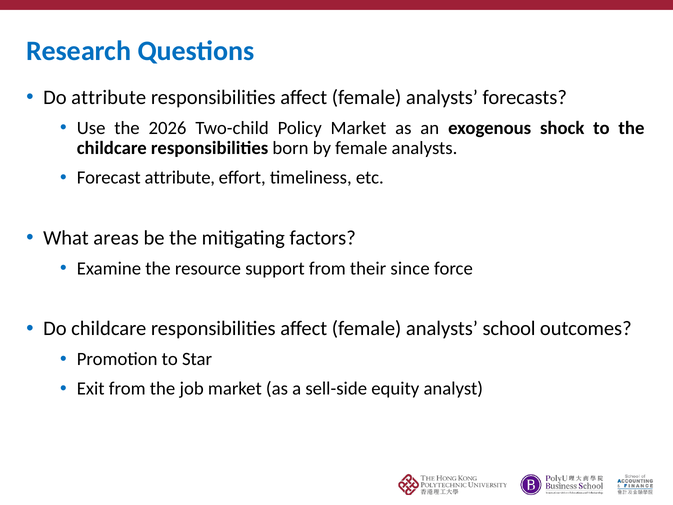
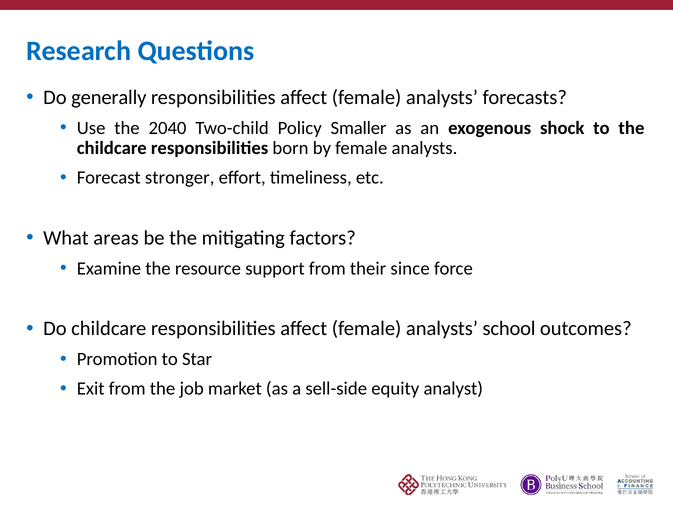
Do attribute: attribute -> generally
2026: 2026 -> 2040
Policy Market: Market -> Smaller
Forecast attribute: attribute -> stronger
